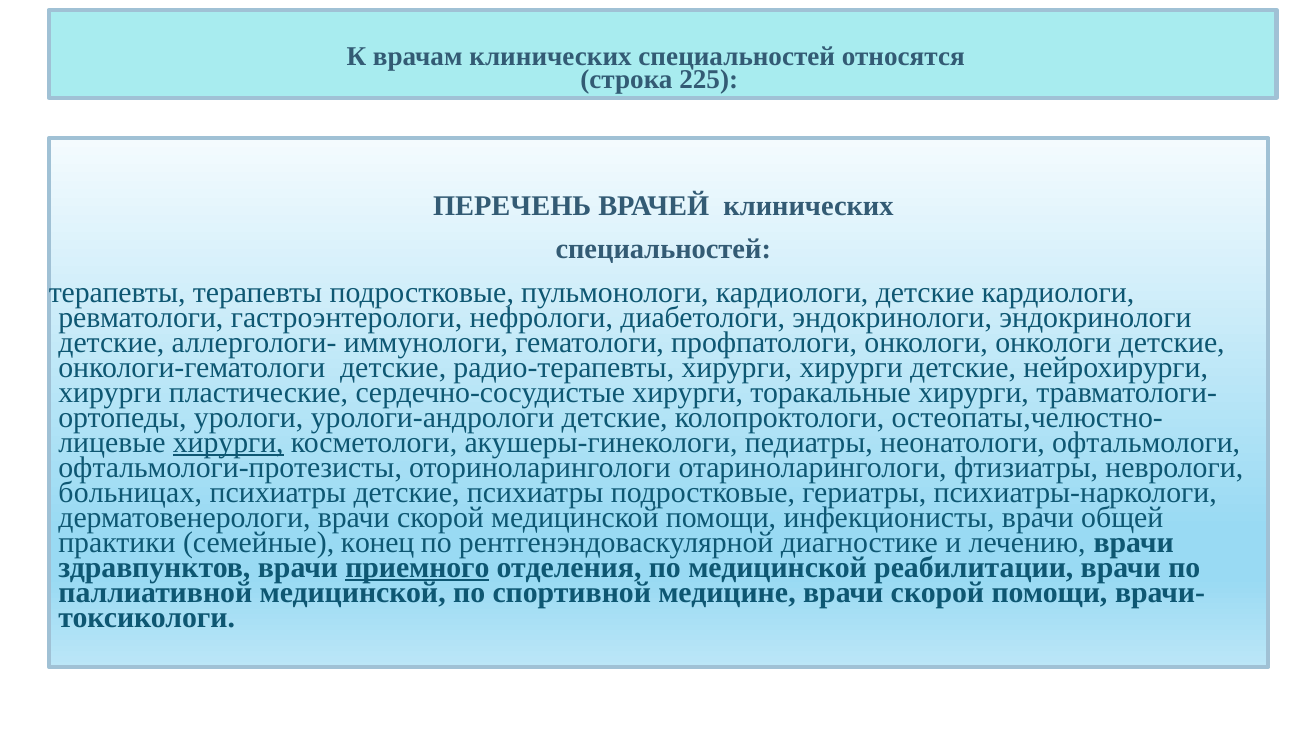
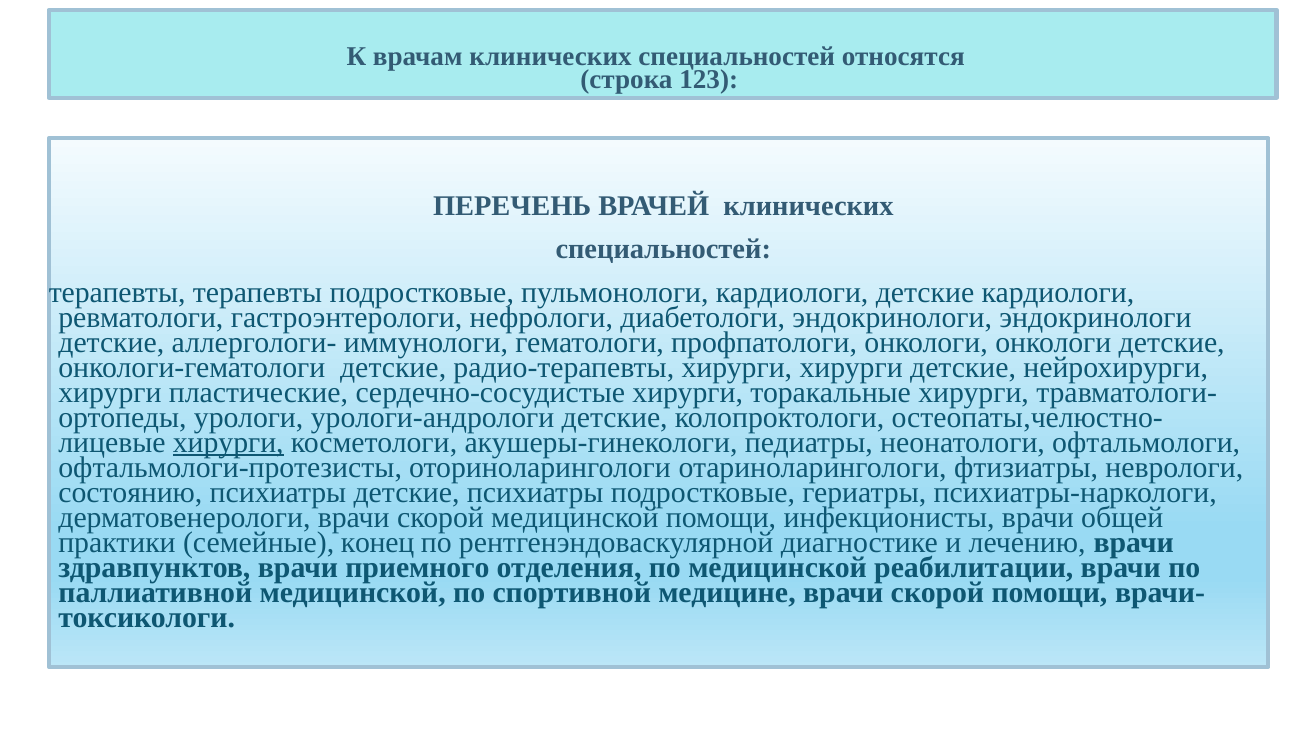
225: 225 -> 123
больницах: больницах -> состоянию
приемного underline: present -> none
